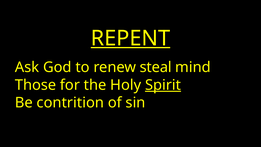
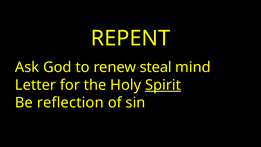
REPENT underline: present -> none
Those: Those -> Letter
contrition: contrition -> reflection
